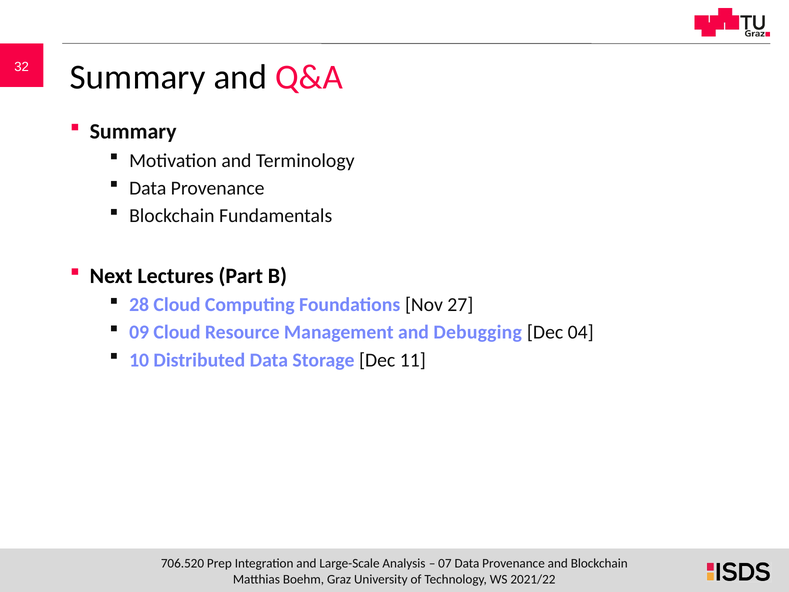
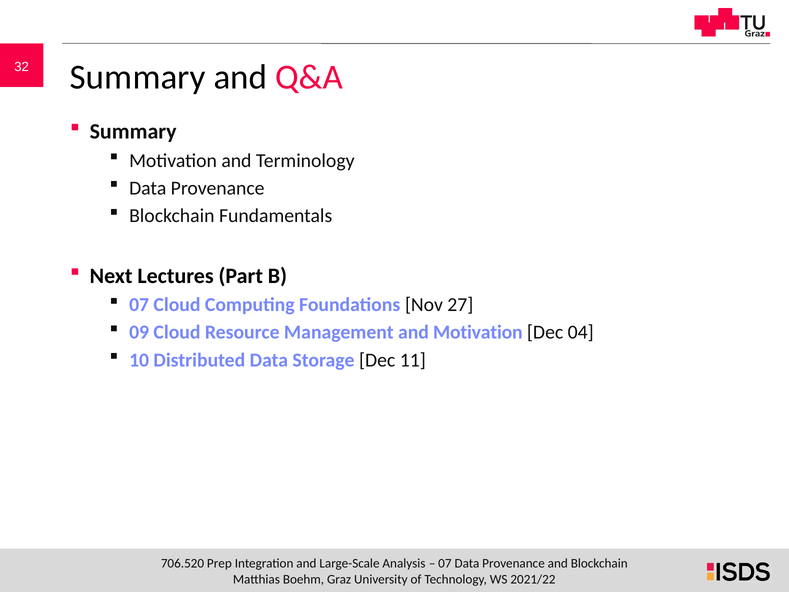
28 at (139, 305): 28 -> 07
and Debugging: Debugging -> Motivation
